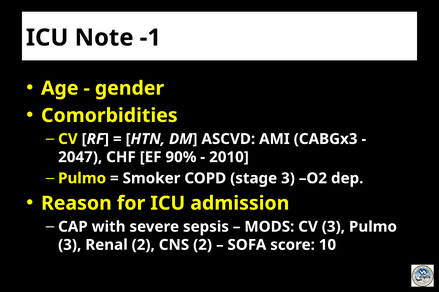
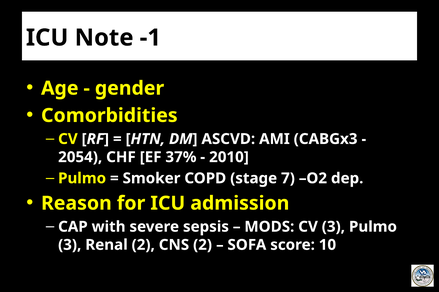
2047: 2047 -> 2054
90%: 90% -> 37%
stage 3: 3 -> 7
